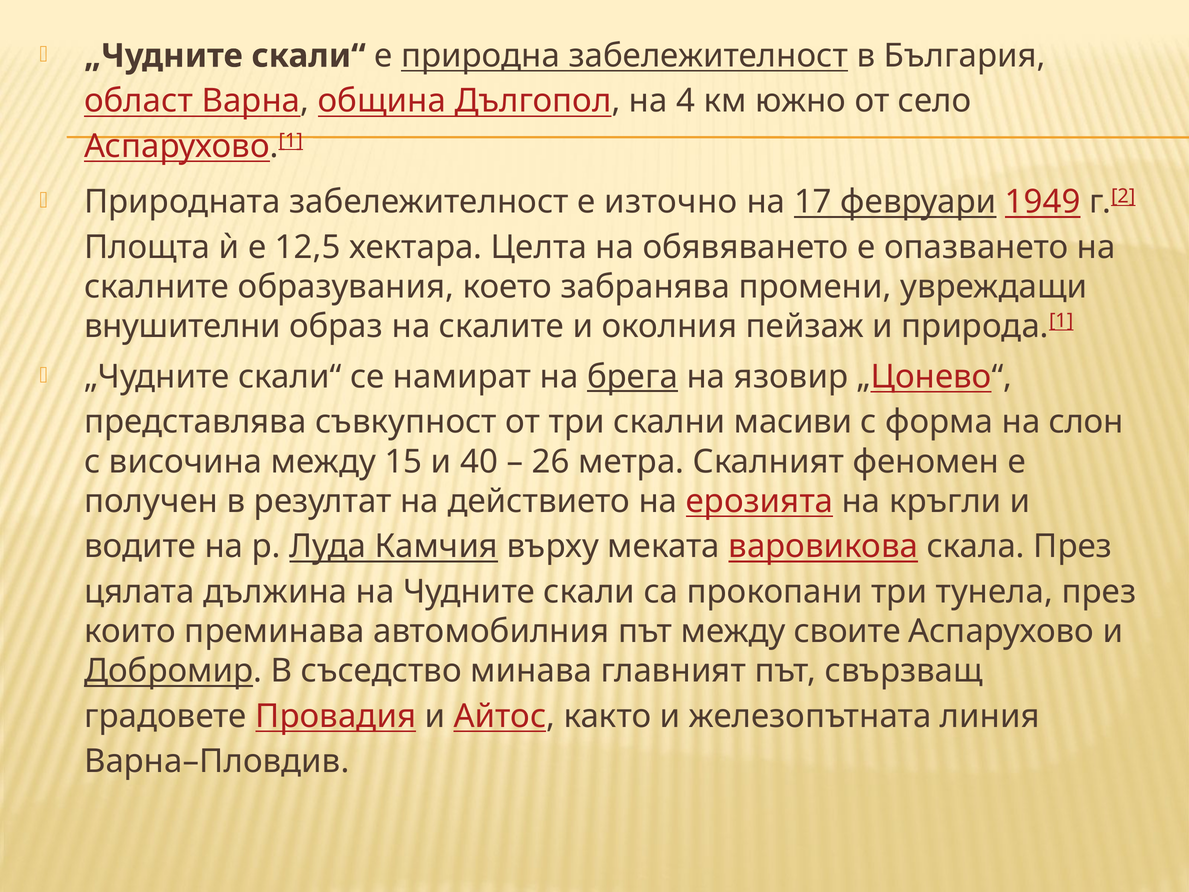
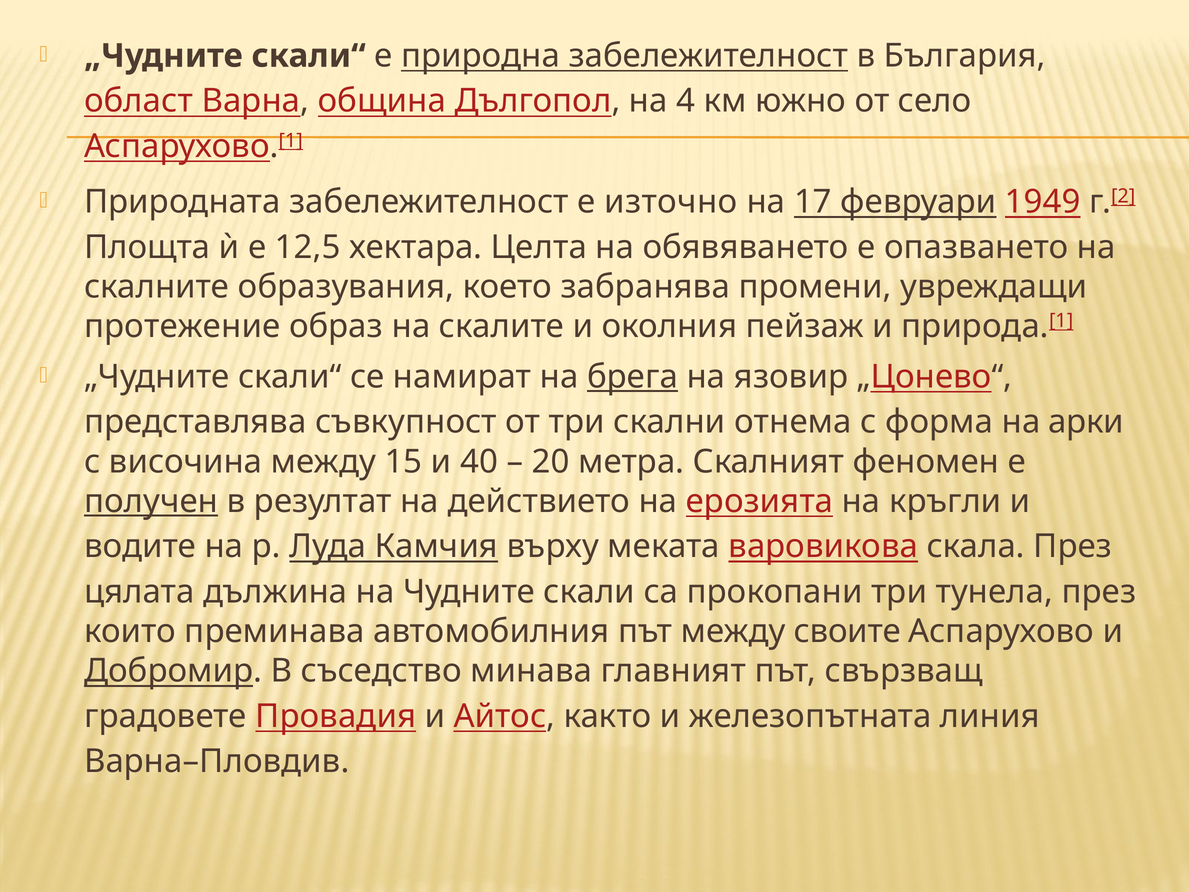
внушителни: внушителни -> протежение
масиви: масиви -> отнема
слон: слон -> арки
26: 26 -> 20
получен underline: none -> present
